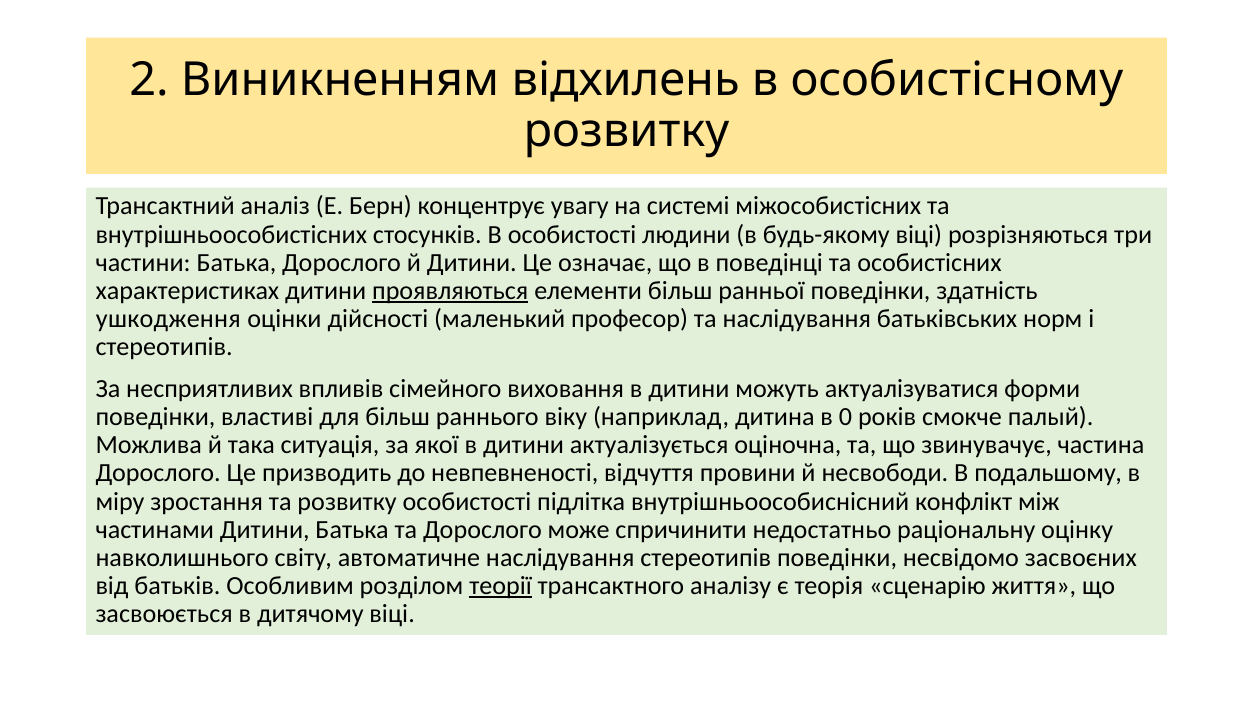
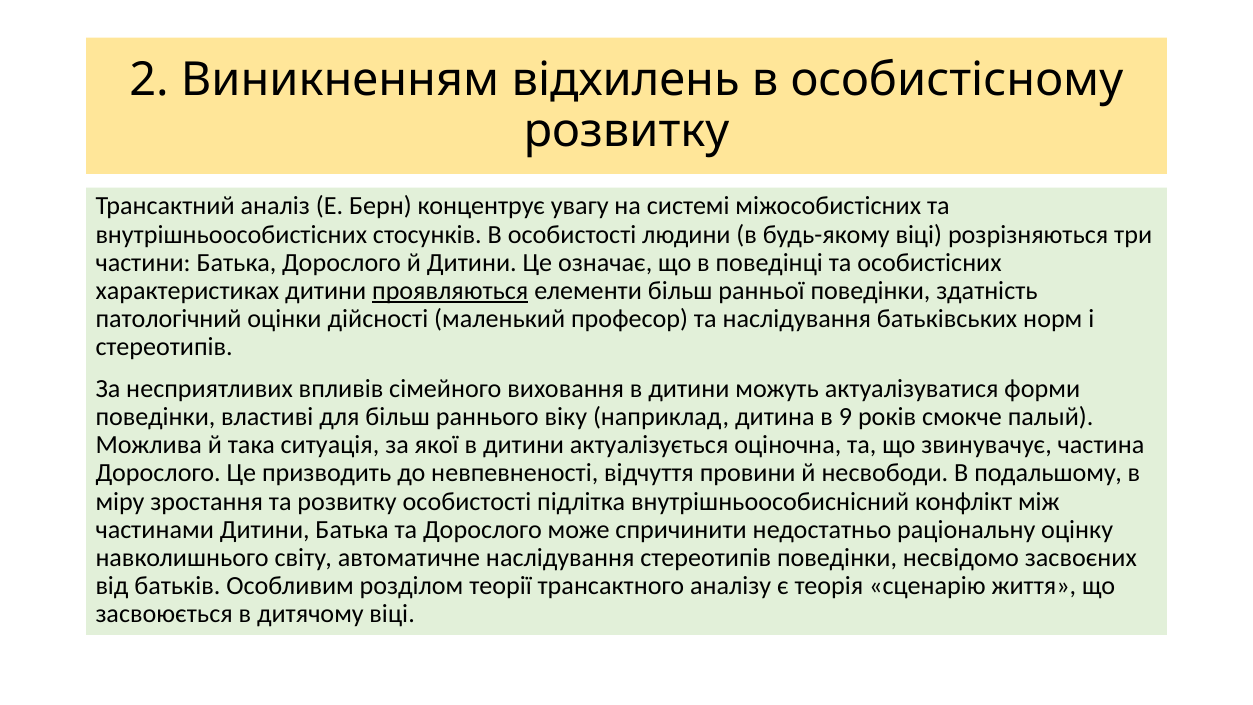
ушкодження: ушкодження -> патологічний
0: 0 -> 9
теорії underline: present -> none
